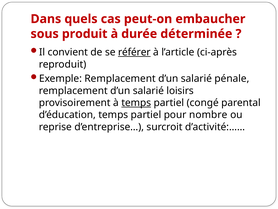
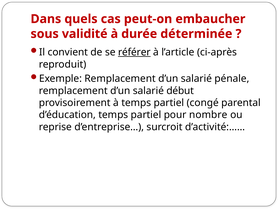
produit: produit -> validité
loisirs: loisirs -> début
temps at (136, 103) underline: present -> none
